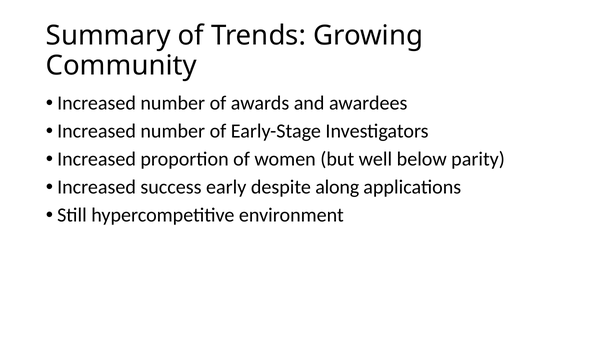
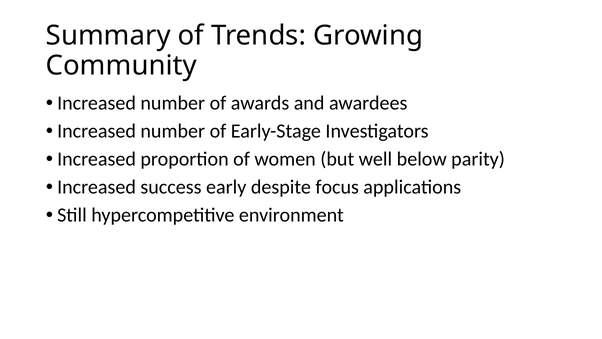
along: along -> focus
